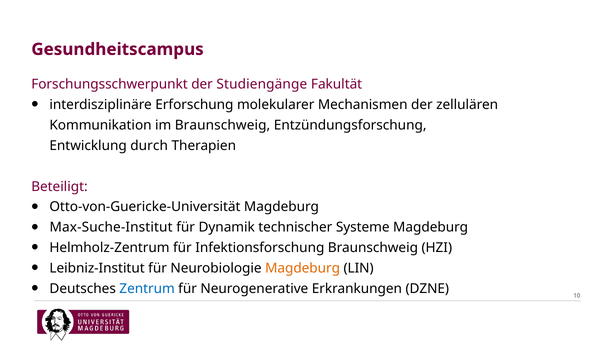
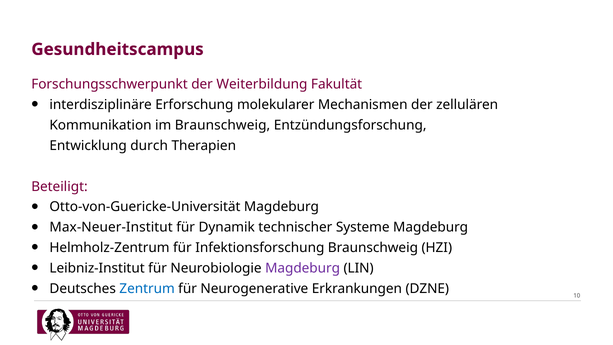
Studiengänge: Studiengänge -> Weiterbildung
Max-Suche-Institut: Max-Suche-Institut -> Max-Neuer-Institut
Magdeburg at (303, 268) colour: orange -> purple
